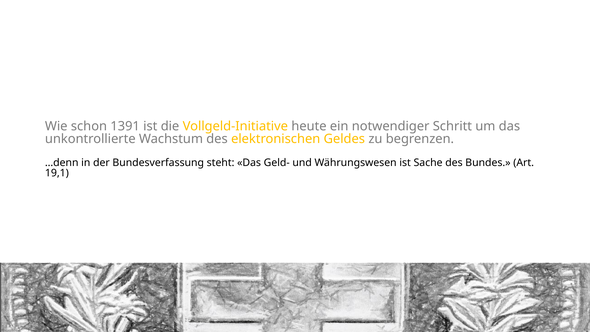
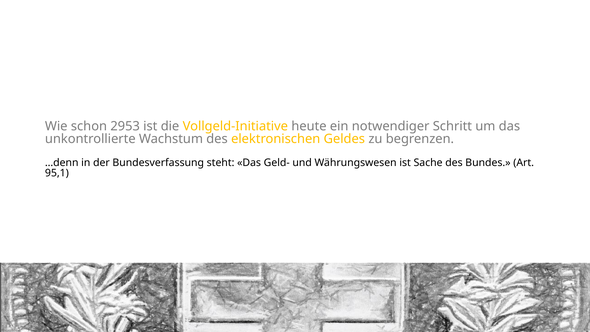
1391: 1391 -> 2953
19,1: 19,1 -> 95,1
